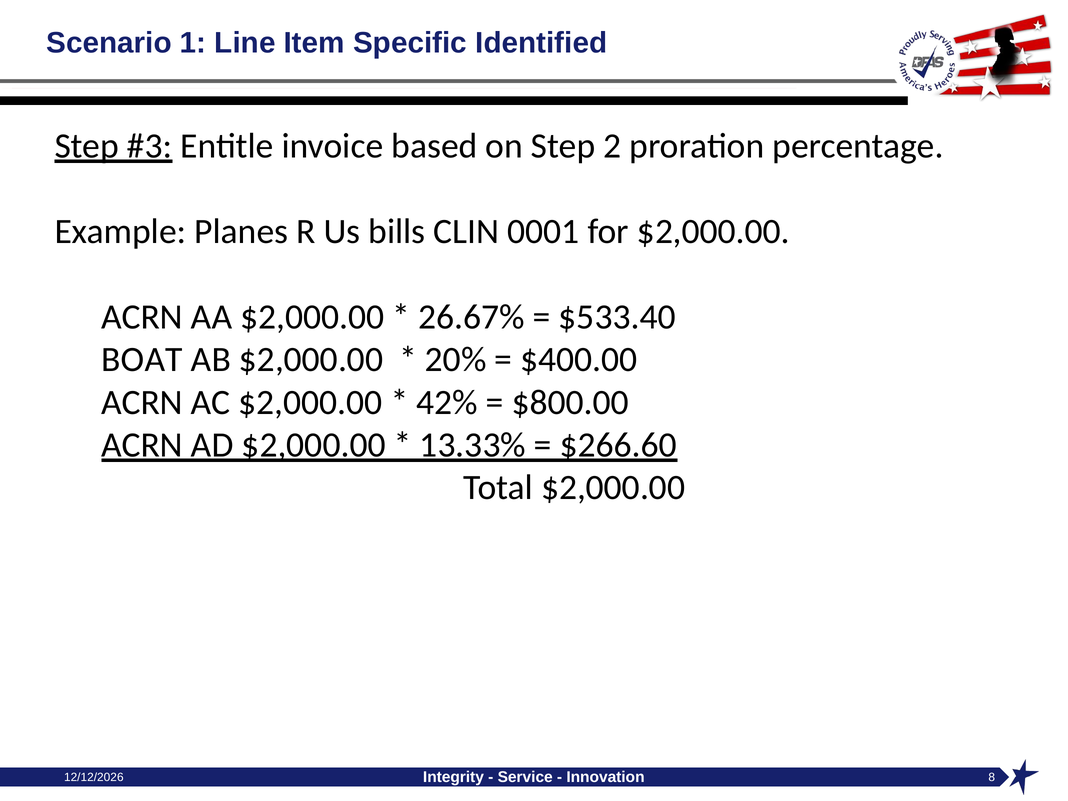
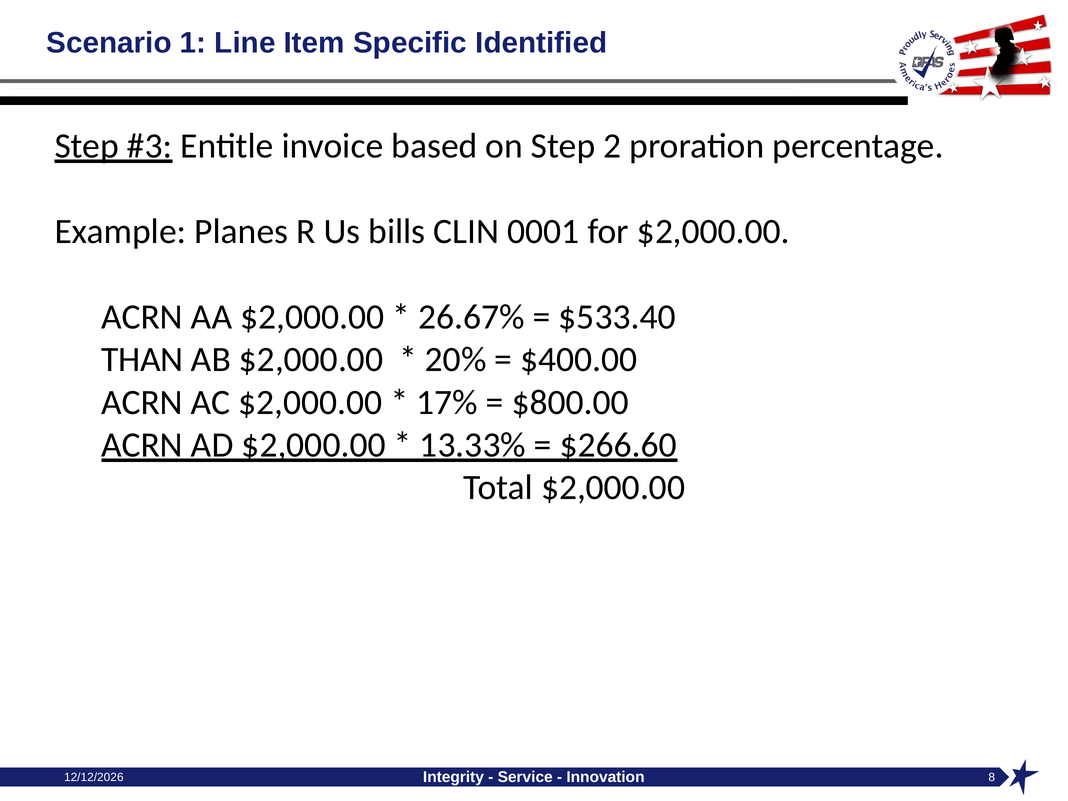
BOAT: BOAT -> THAN
42%: 42% -> 17%
